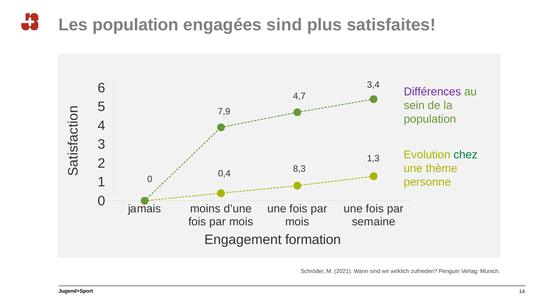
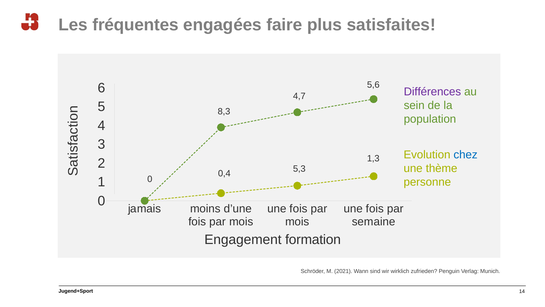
Les population: population -> fréquentes
engagées sind: sind -> faire
3,4: 3,4 -> 5,6
7,9: 7,9 -> 8,3
chez colour: green -> blue
8,3: 8,3 -> 5,3
